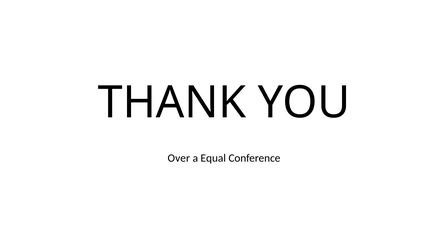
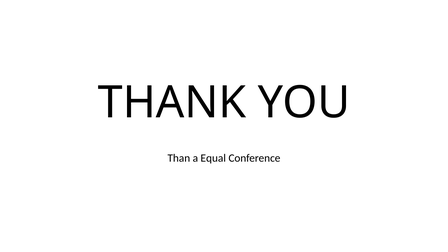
Over: Over -> Than
